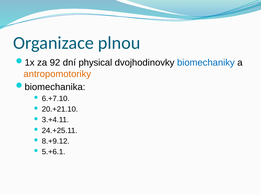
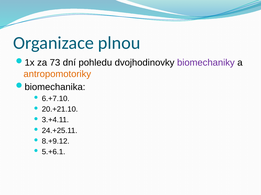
92: 92 -> 73
physical: physical -> pohledu
biomechaniky colour: blue -> purple
